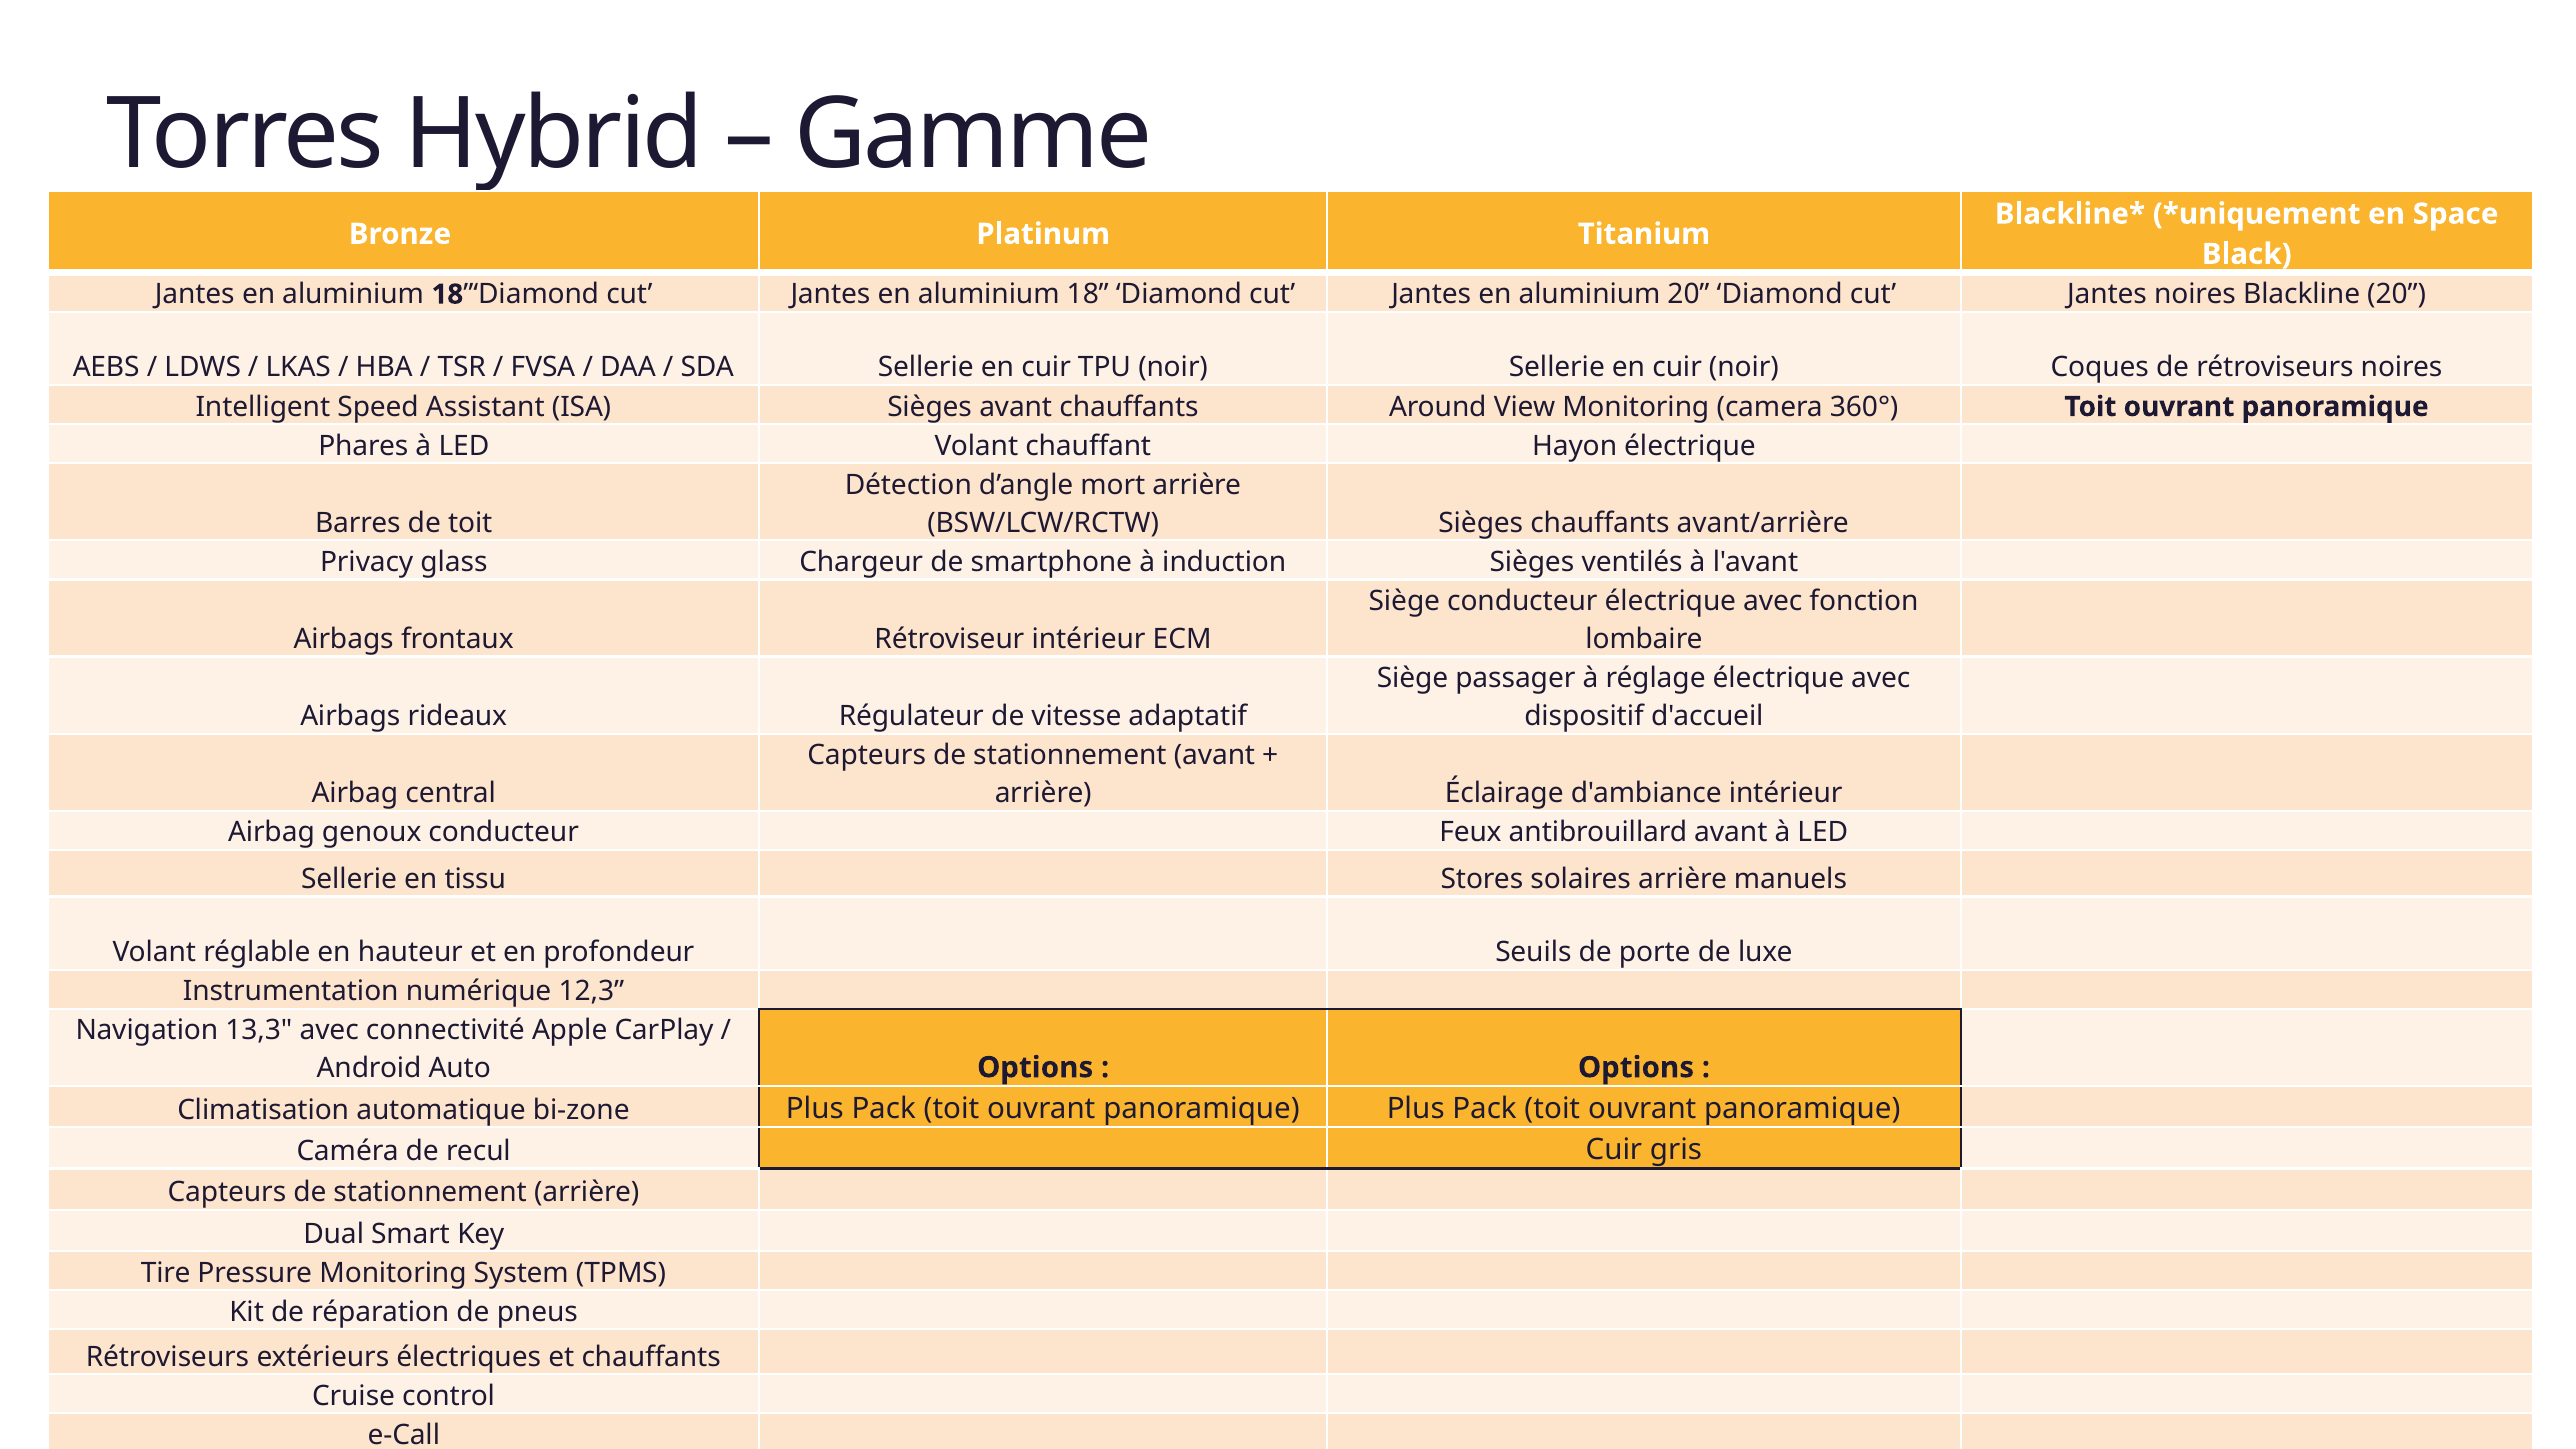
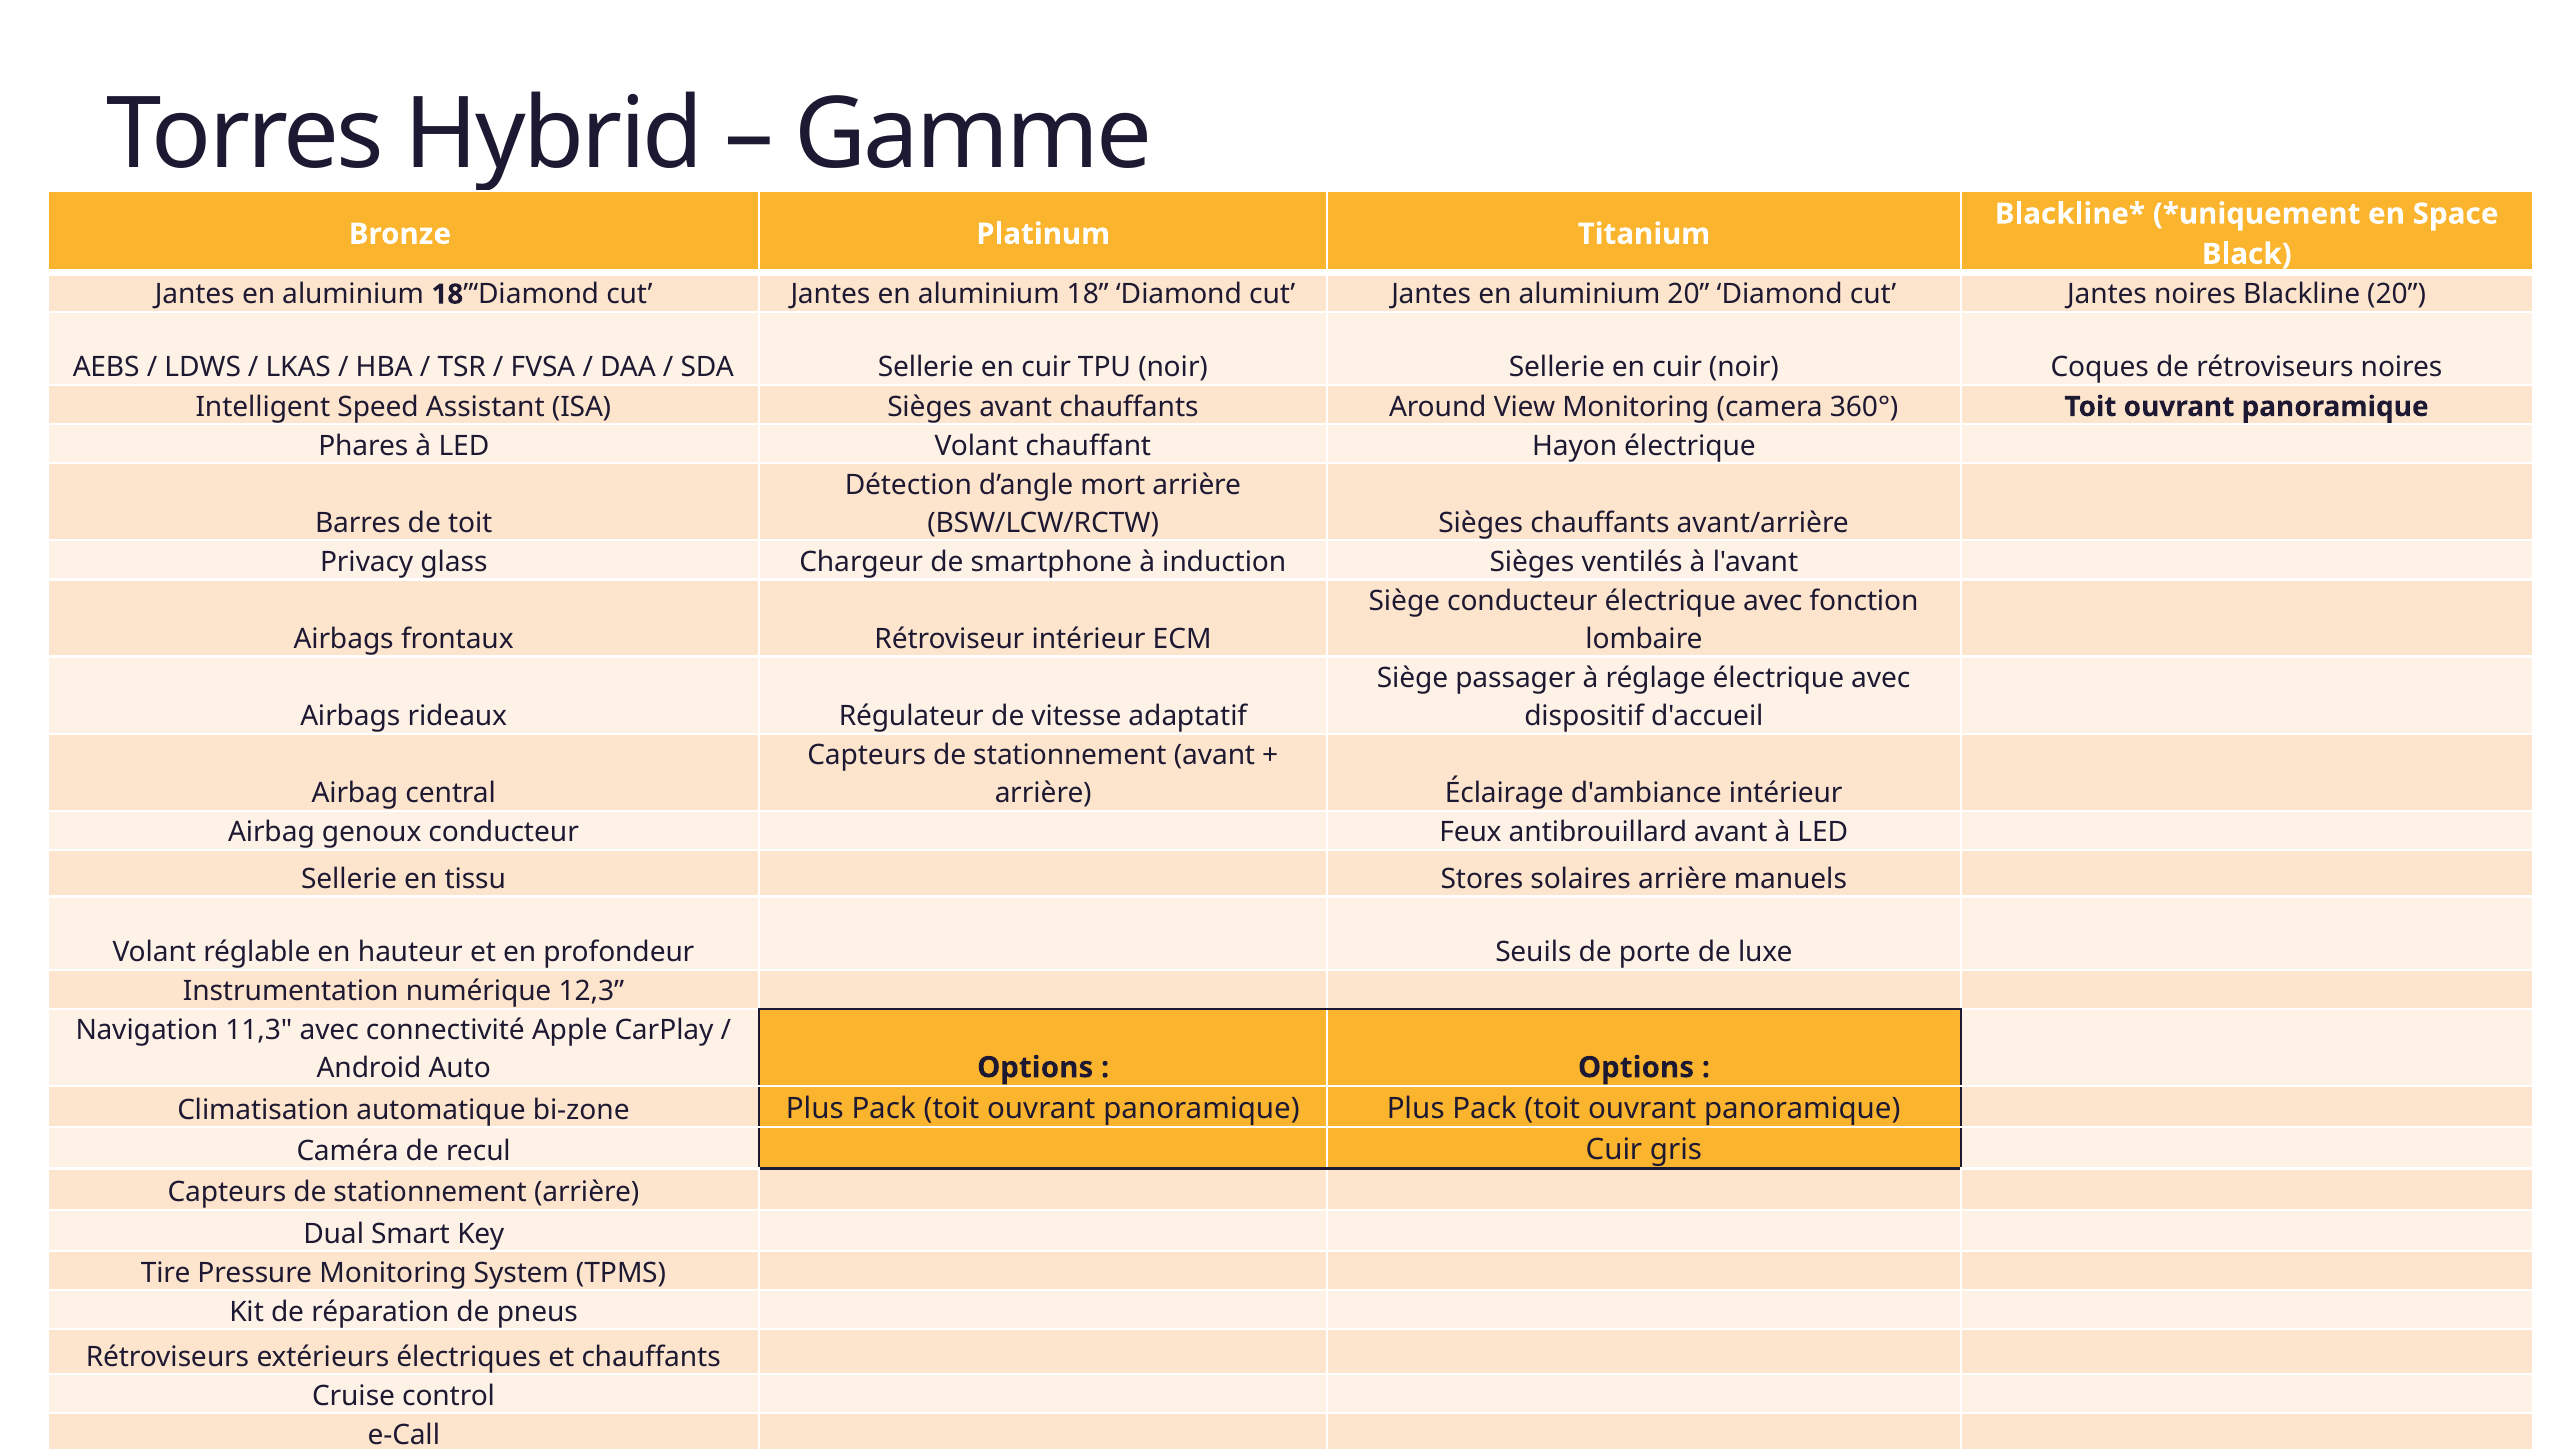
13,3: 13,3 -> 11,3
